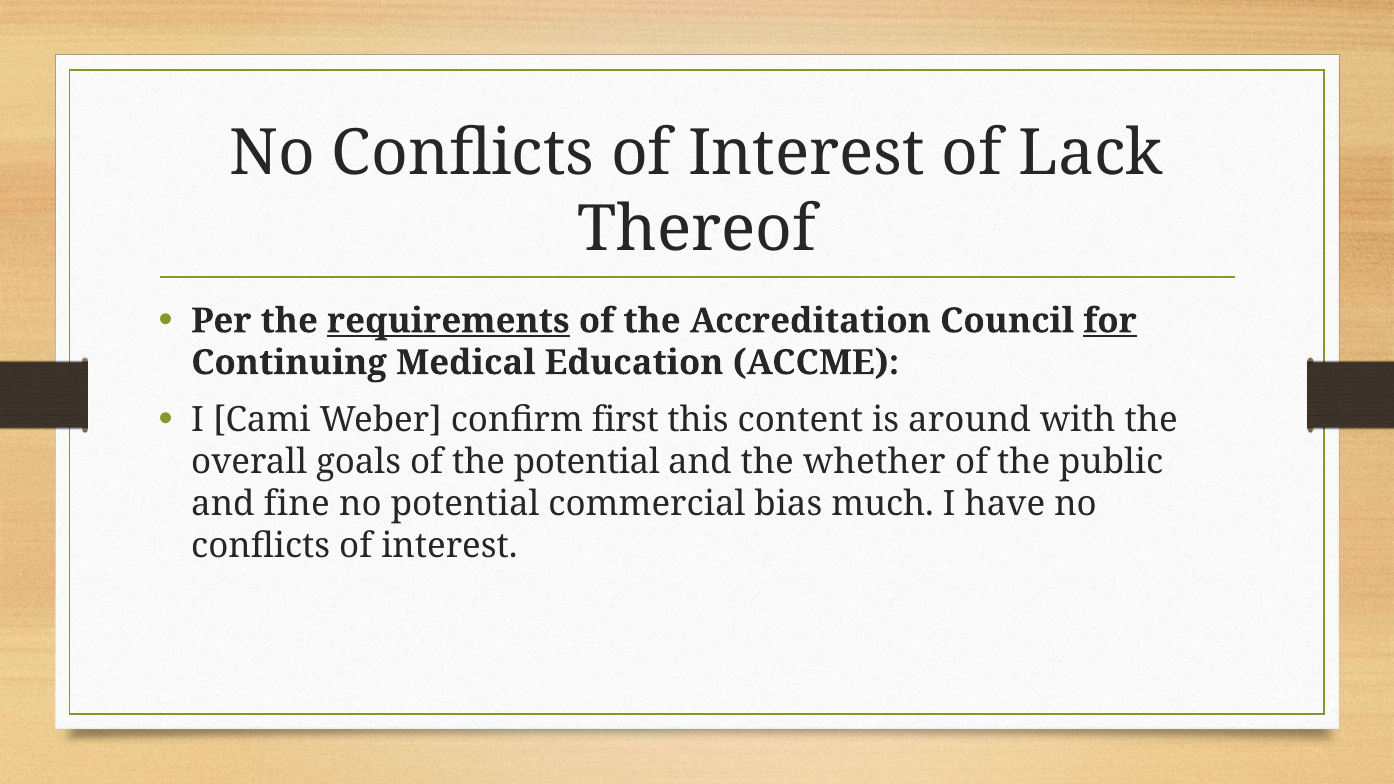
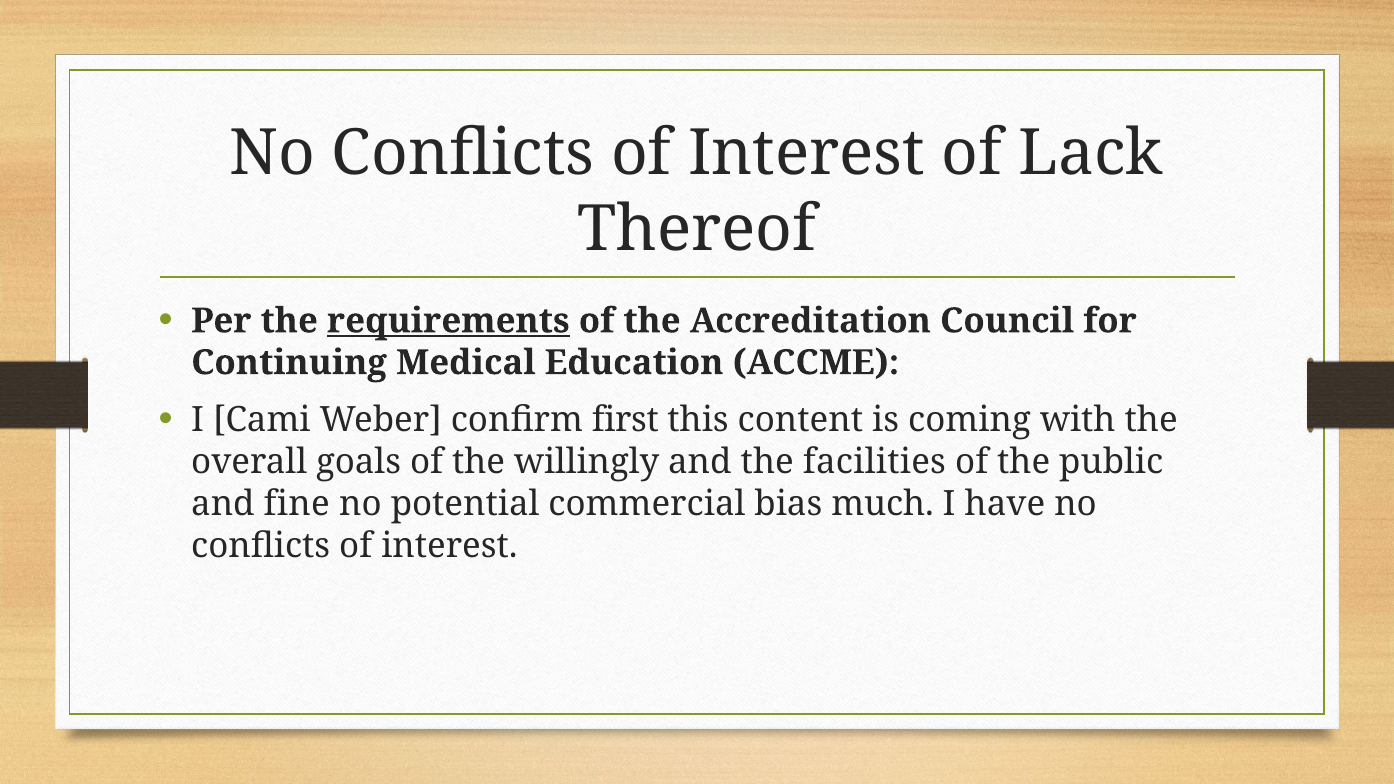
for underline: present -> none
around: around -> coming
the potential: potential -> willingly
whether: whether -> facilities
